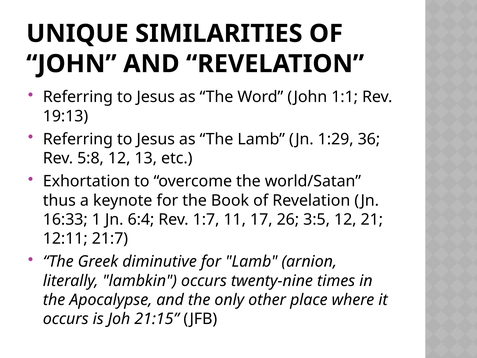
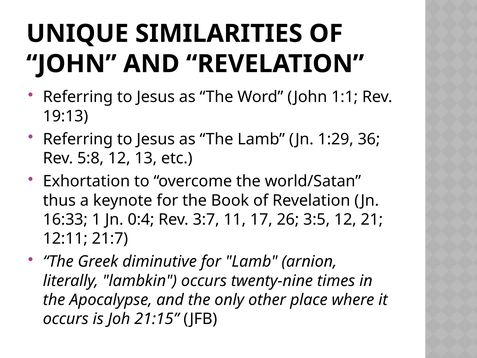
6:4: 6:4 -> 0:4
1:7: 1:7 -> 3:7
